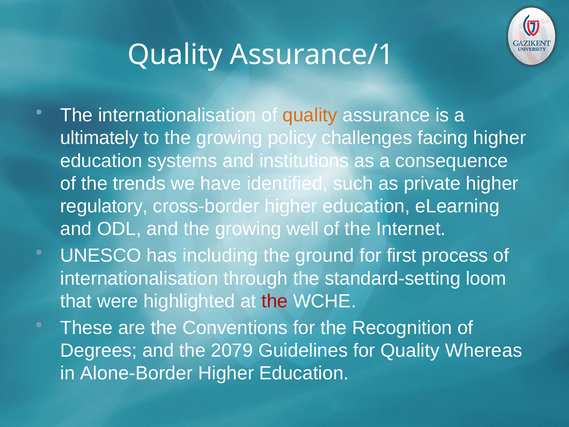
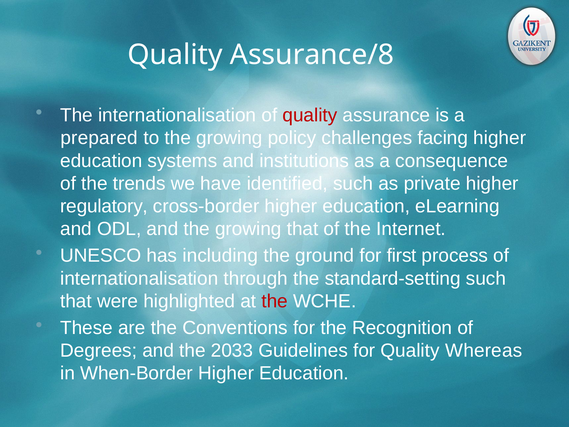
Assurance/1: Assurance/1 -> Assurance/8
quality at (310, 115) colour: orange -> red
ultimately: ultimately -> prepared
growing well: well -> that
standard-setting loom: loom -> such
2079: 2079 -> 2033
Alone-Border: Alone-Border -> When-Border
